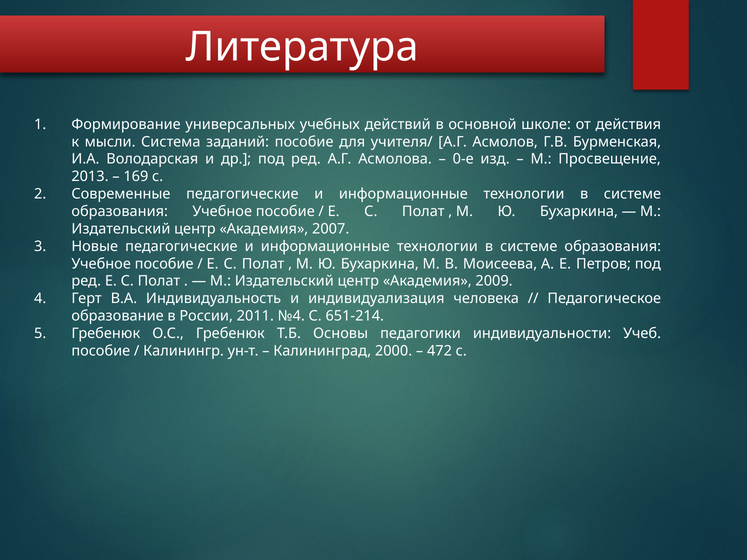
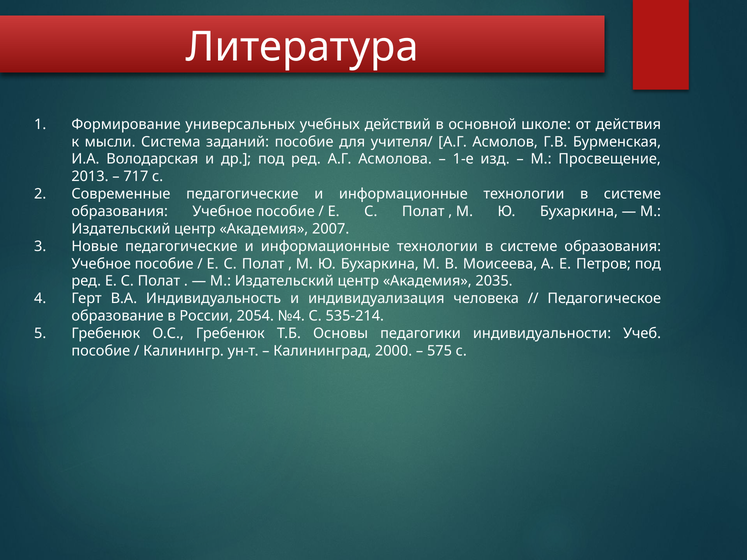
0-е: 0-е -> 1-е
169: 169 -> 717
2009: 2009 -> 2035
2011: 2011 -> 2054
651-214: 651-214 -> 535-214
472: 472 -> 575
